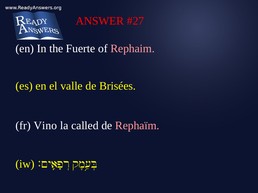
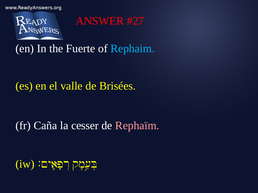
Rephaim colour: pink -> light blue
Vino: Vino -> Caña
called: called -> cesser
